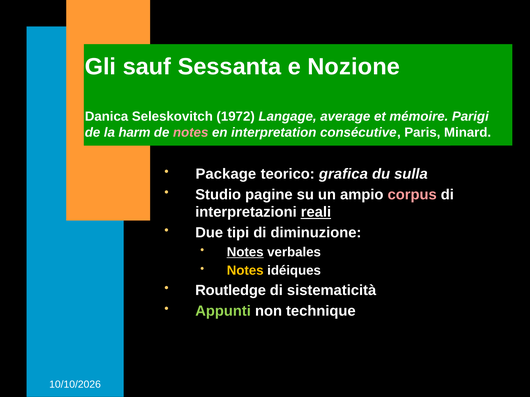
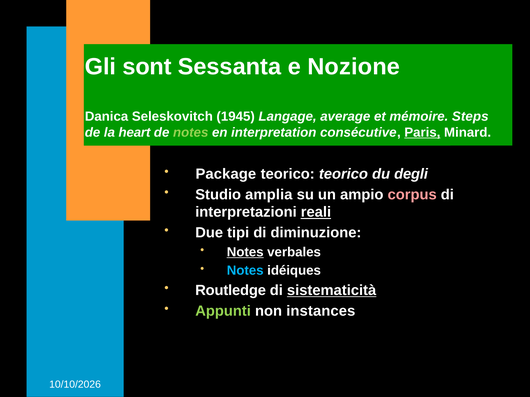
sauf: sauf -> sont
1972: 1972 -> 1945
Parigi: Parigi -> Steps
harm: harm -> heart
notes at (191, 132) colour: pink -> light green
Paris underline: none -> present
teorico grafica: grafica -> teorico
sulla: sulla -> degli
pagine: pagine -> amplia
Notes at (245, 271) colour: yellow -> light blue
sistematicità underline: none -> present
technique: technique -> instances
